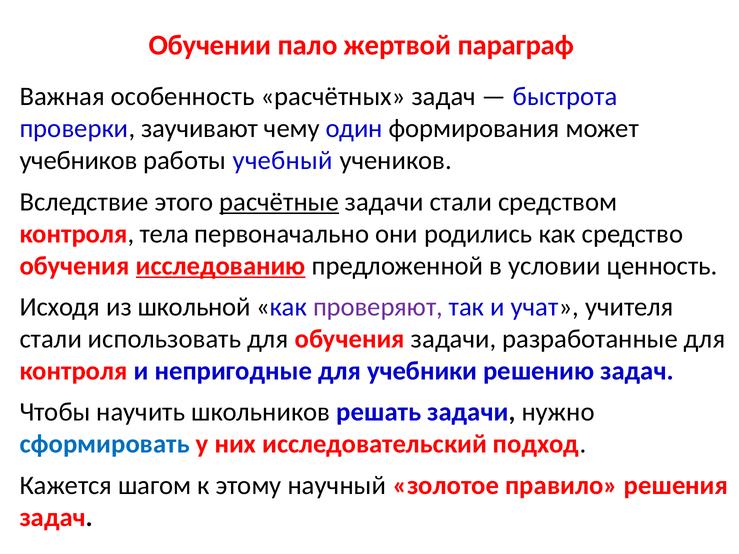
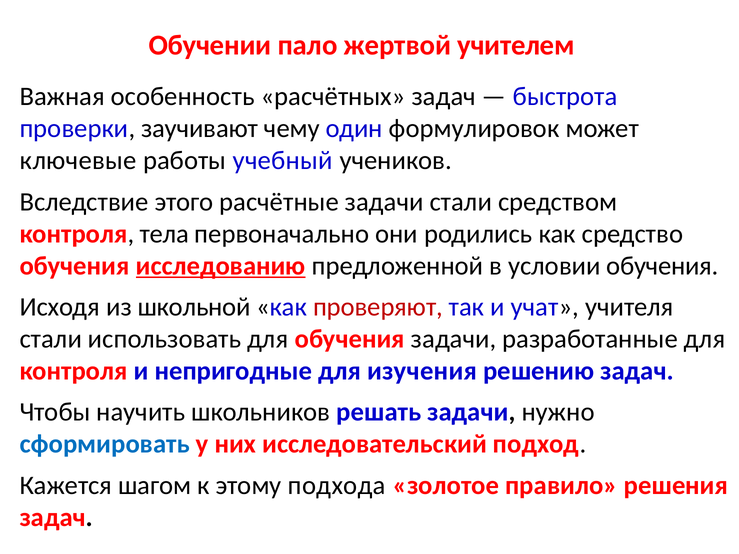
параграф: параграф -> учителем
формирования: формирования -> формулировок
учебников: учебников -> ключевые
расчётные underline: present -> none
условии ценность: ценность -> обучения
проверяют colour: purple -> red
учебники: учебники -> изучения
научный: научный -> подхода
